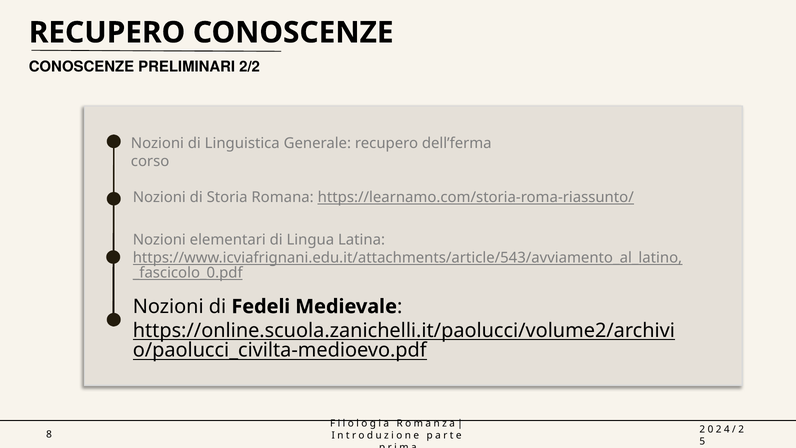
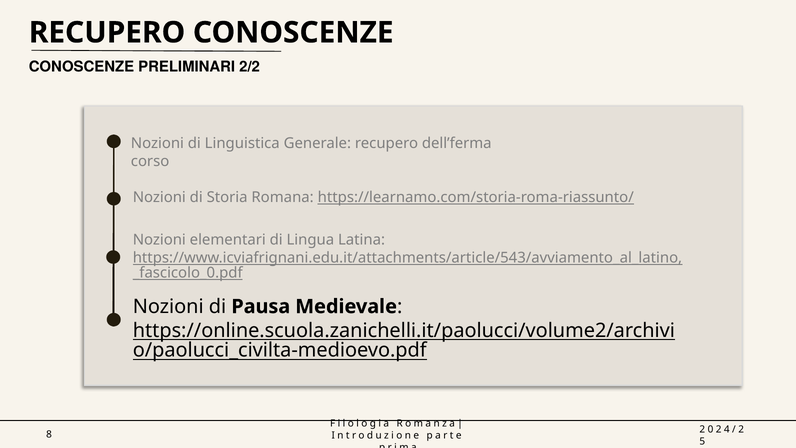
Fedeli: Fedeli -> Pausa
